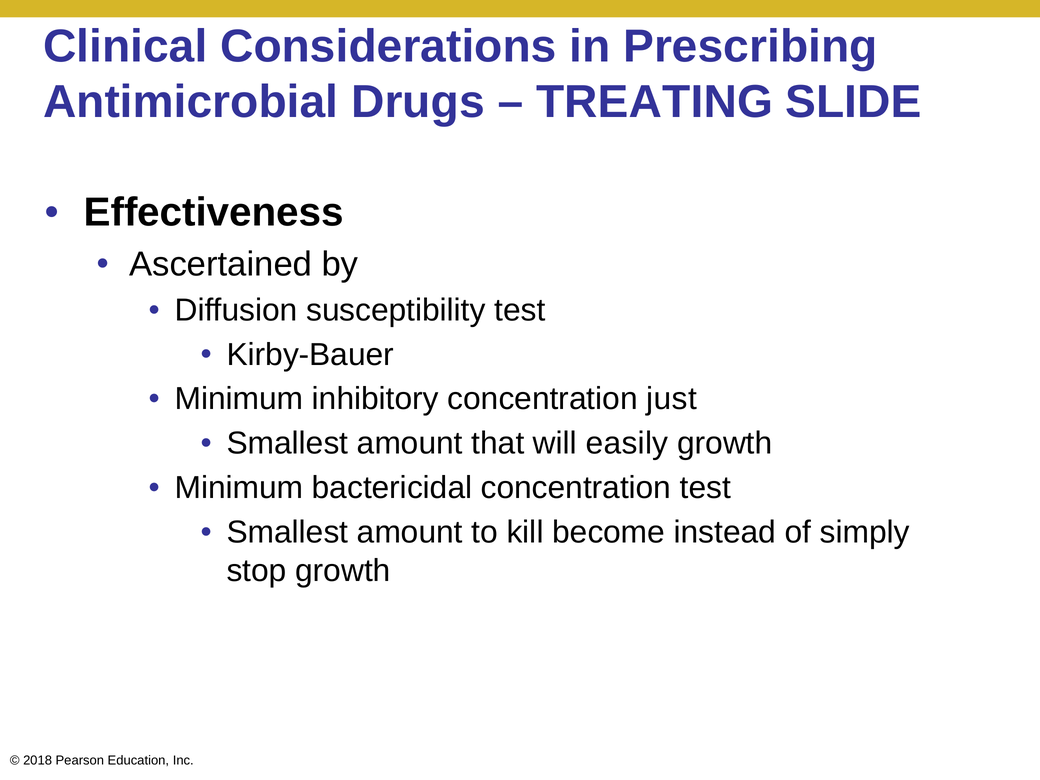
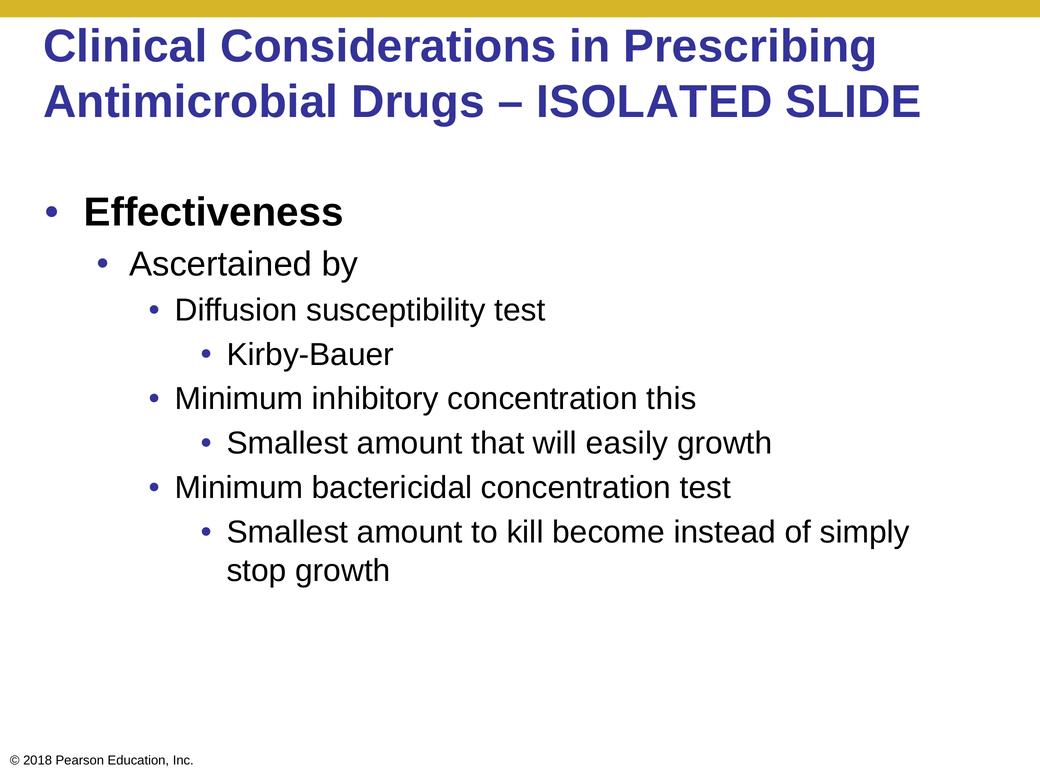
TREATING: TREATING -> ISOLATED
just: just -> this
